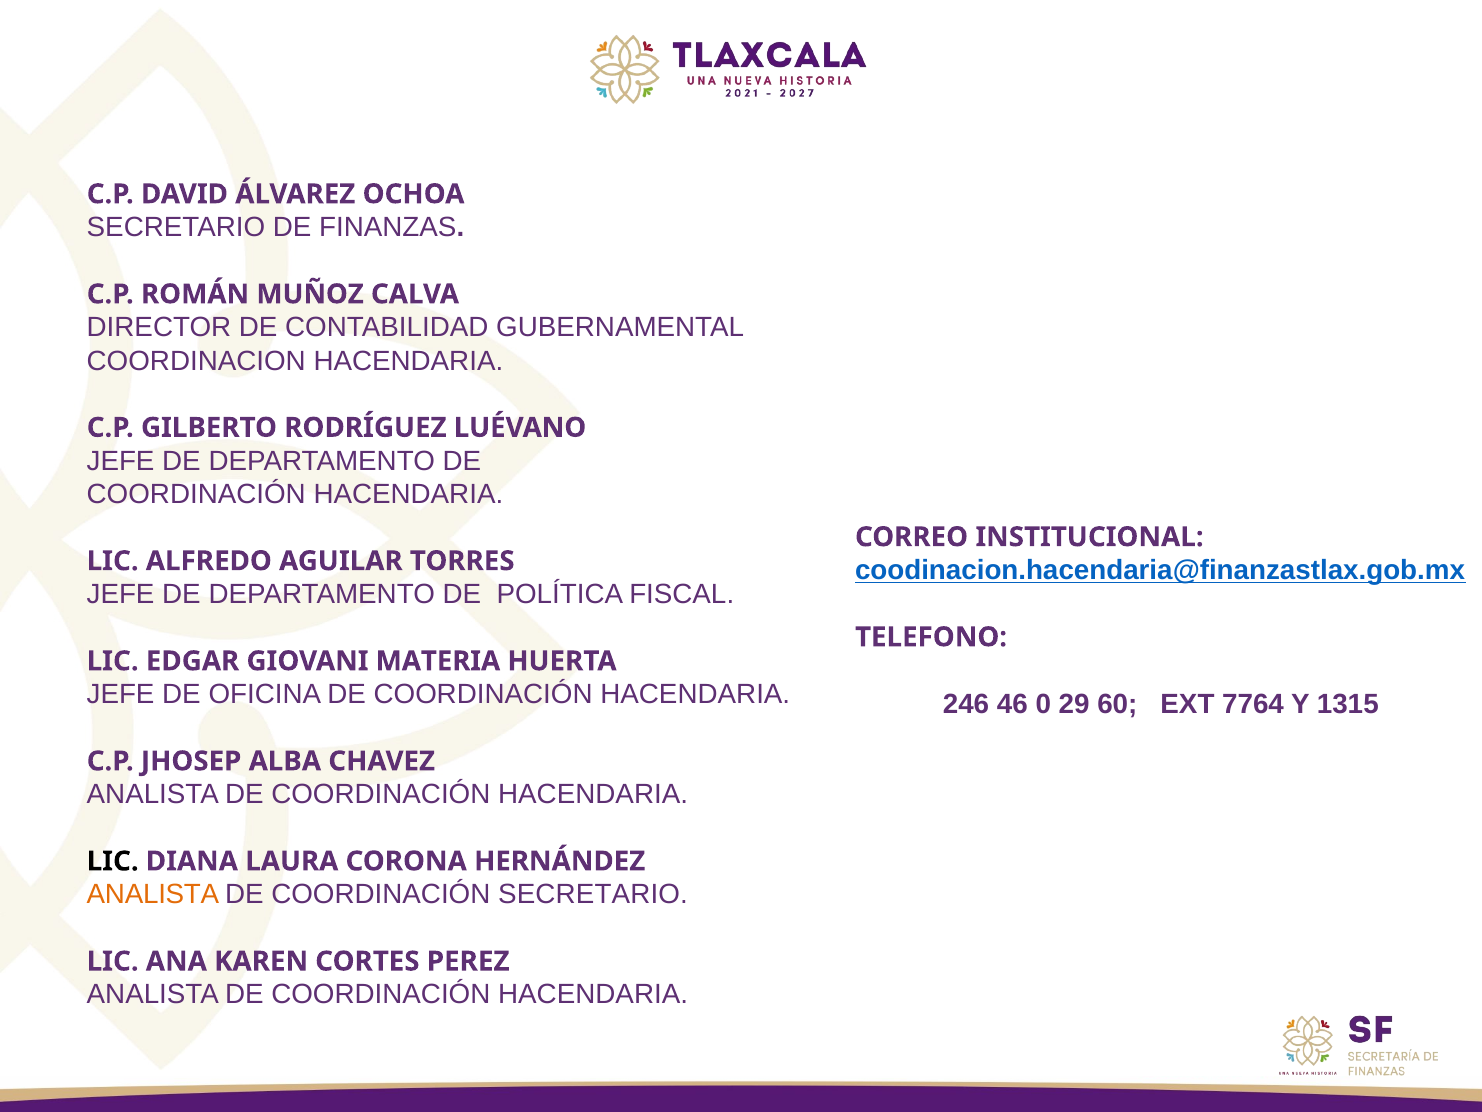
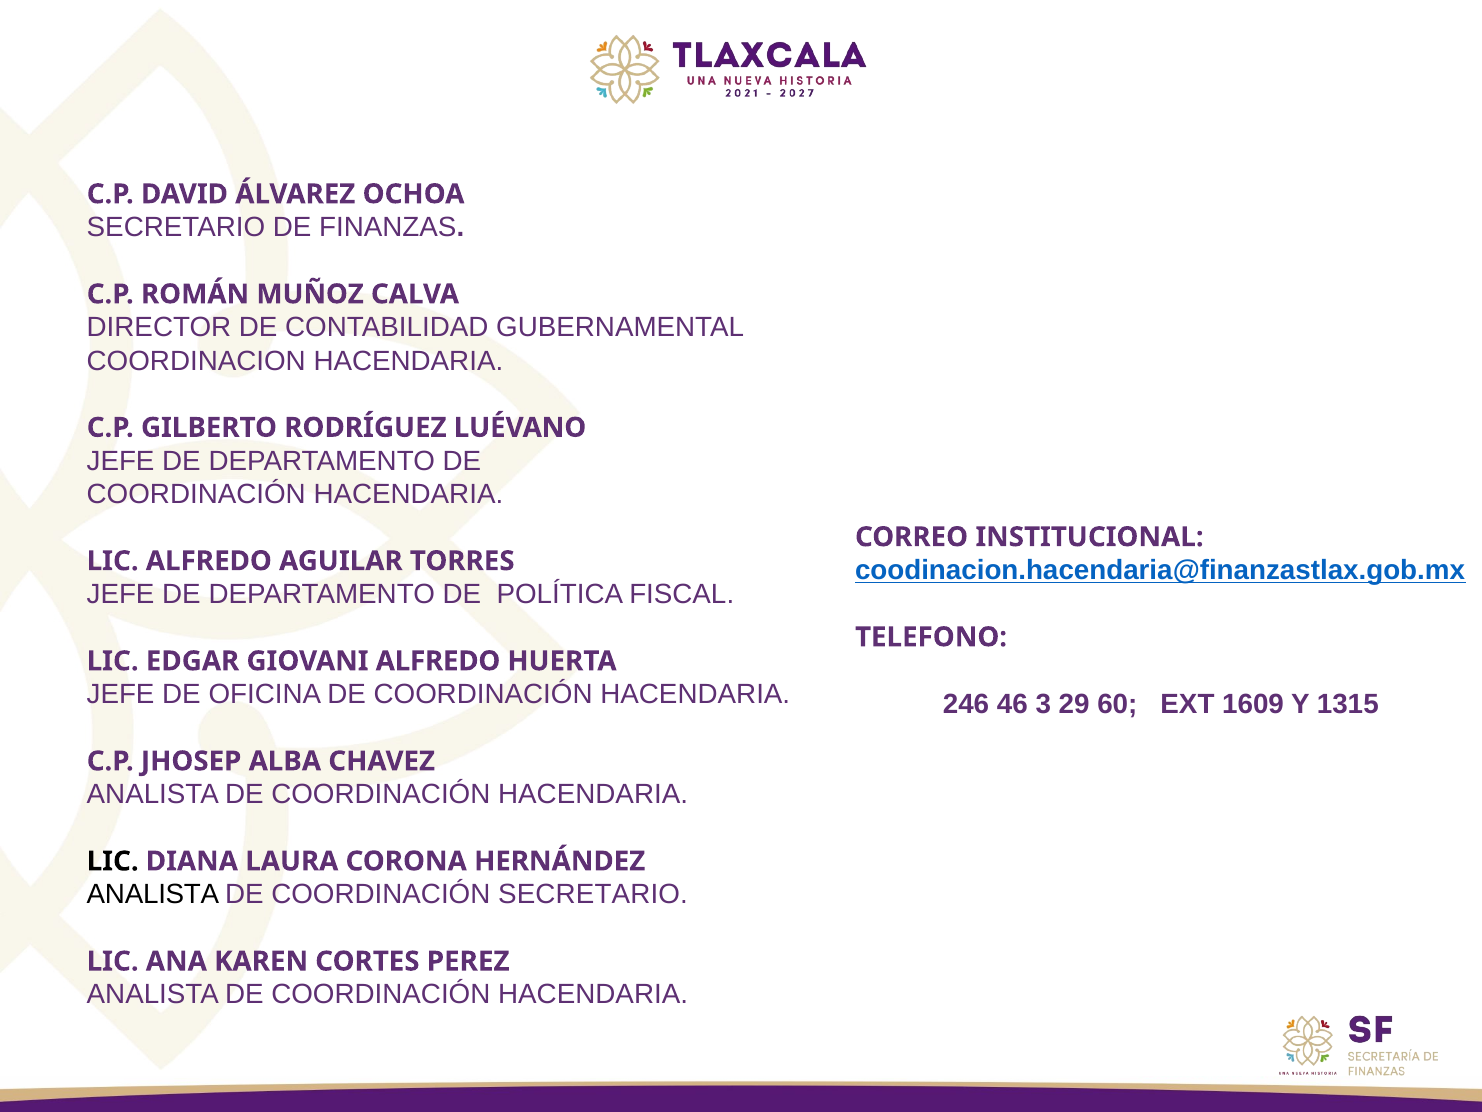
GIOVANI MATERIA: MATERIA -> ALFREDO
0: 0 -> 3
7764: 7764 -> 1609
ANALISTA at (153, 894) colour: orange -> black
